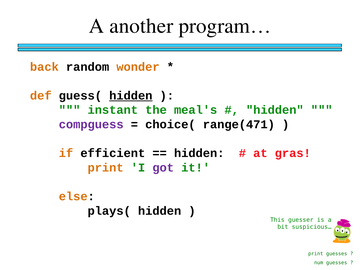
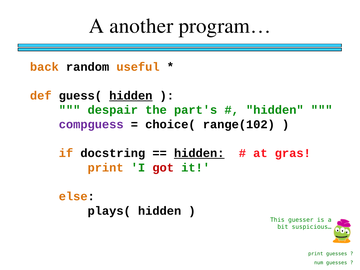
wonder: wonder -> useful
instant: instant -> despair
meal's: meal's -> part's
range(471: range(471 -> range(102
efficient: efficient -> docstring
hidden at (199, 153) underline: none -> present
got colour: purple -> red
